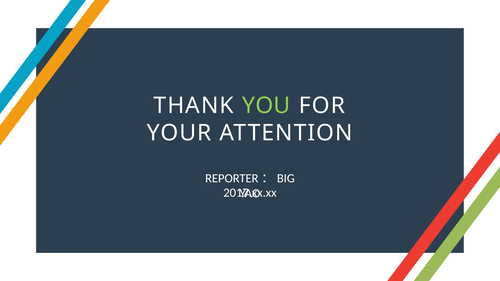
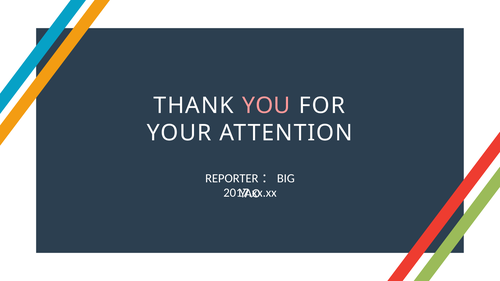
YOU colour: light green -> pink
